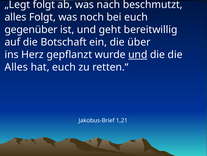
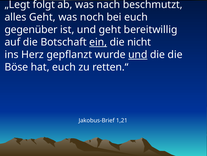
alles Folgt: Folgt -> Geht
ein underline: none -> present
über: über -> nicht
Alles at (16, 67): Alles -> Böse
